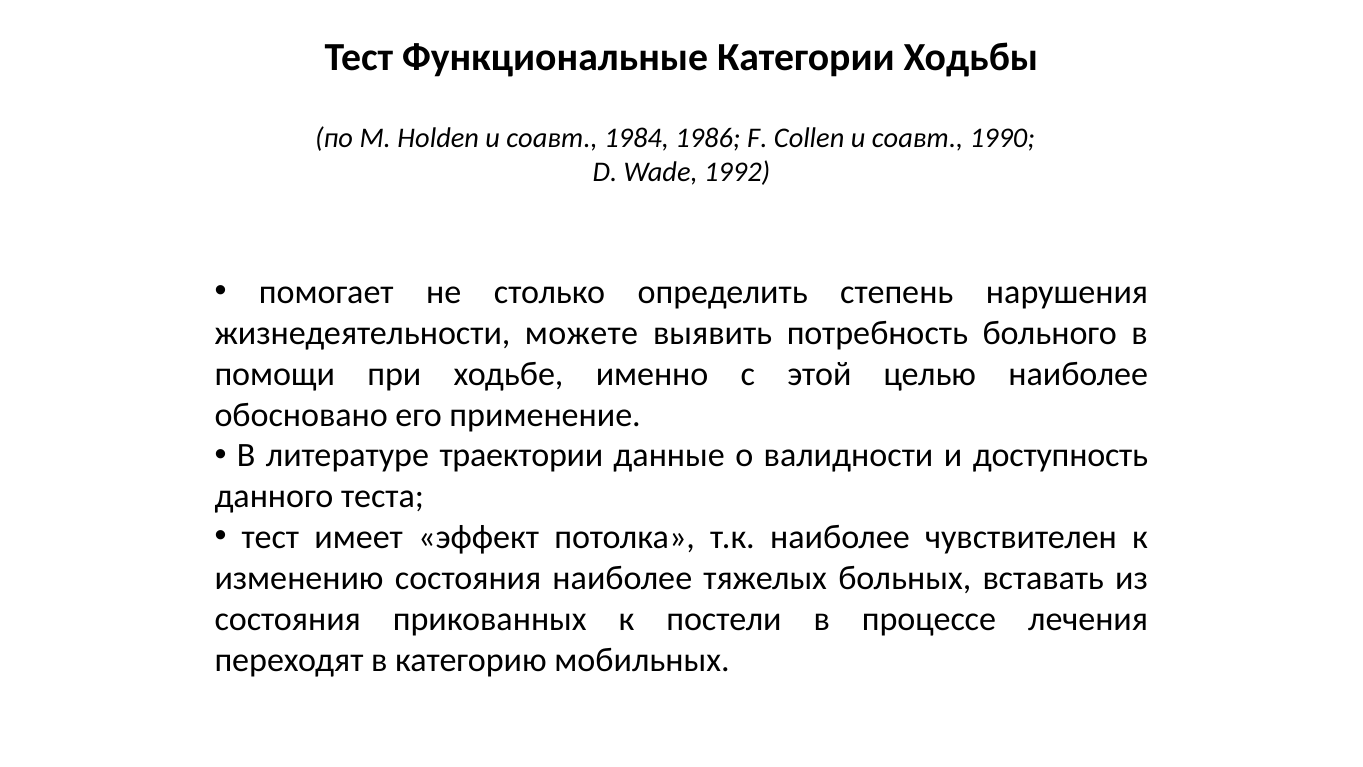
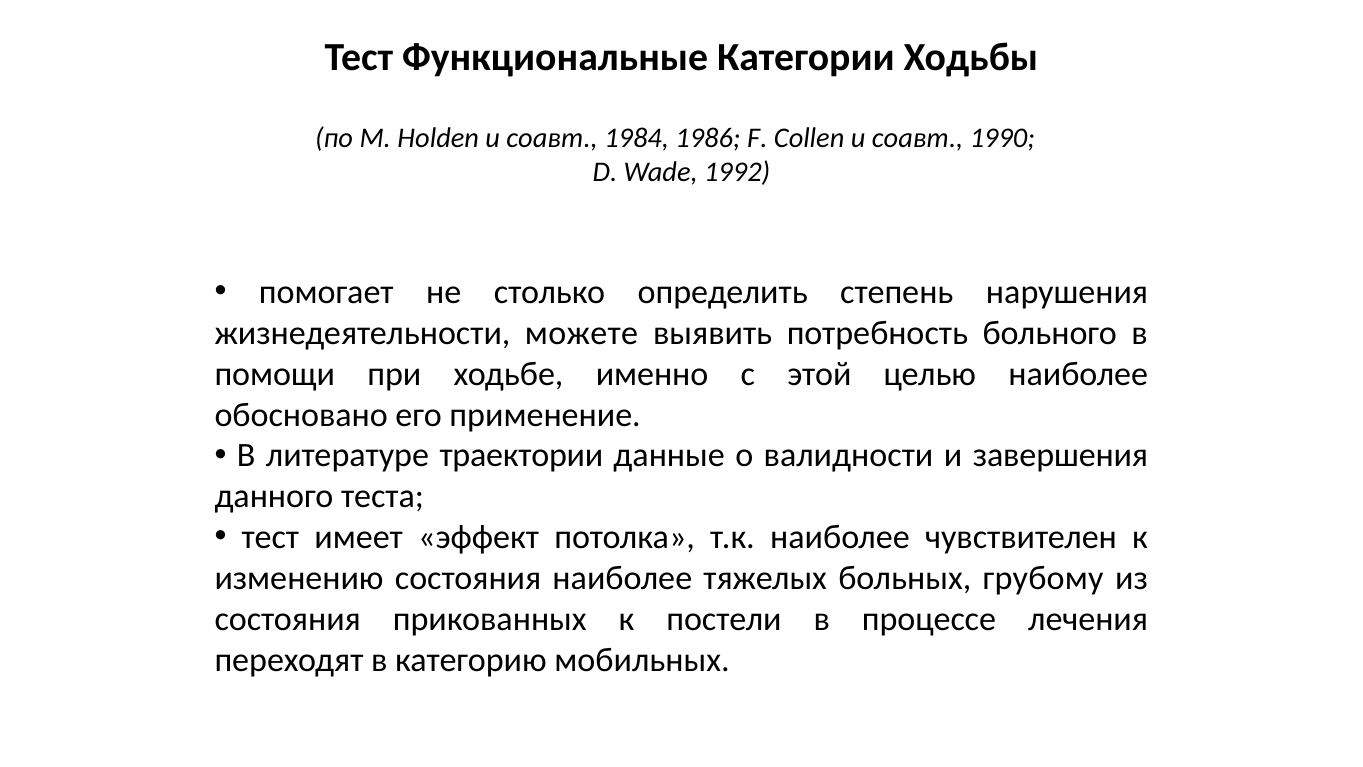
доступность: доступность -> завершения
вставать: вставать -> грубому
